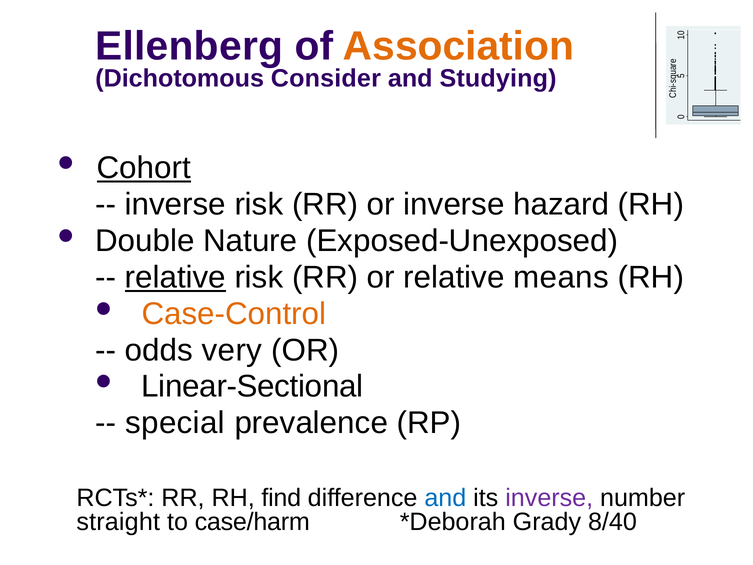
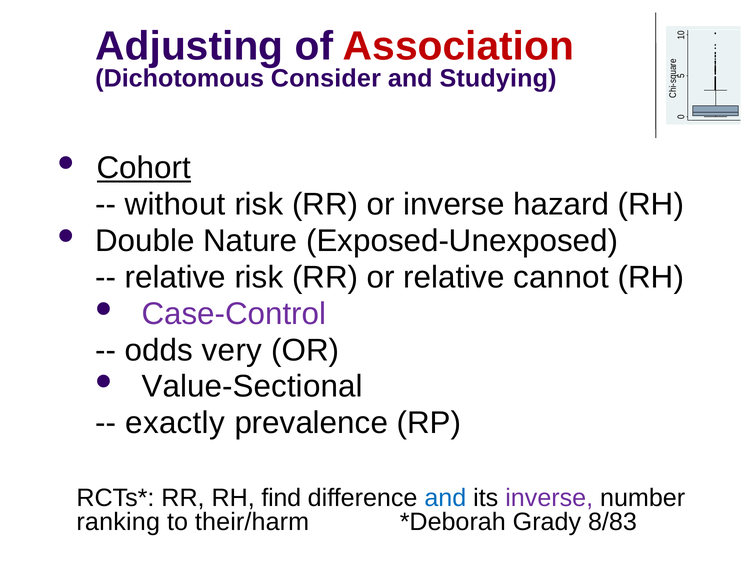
Ellenberg: Ellenberg -> Adjusting
Association colour: orange -> red
inverse at (175, 204): inverse -> without
relative at (175, 277) underline: present -> none
means: means -> cannot
Case-Control colour: orange -> purple
Linear-Sectional: Linear-Sectional -> Value-Sectional
special: special -> exactly
straight: straight -> ranking
case/harm: case/harm -> their/harm
8/40: 8/40 -> 8/83
